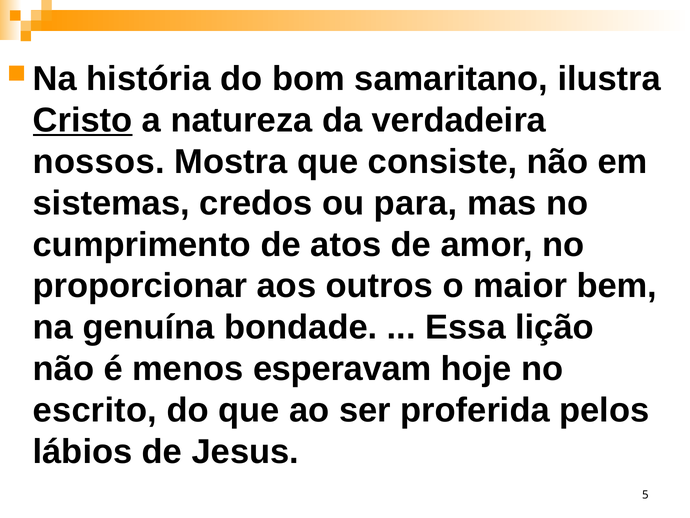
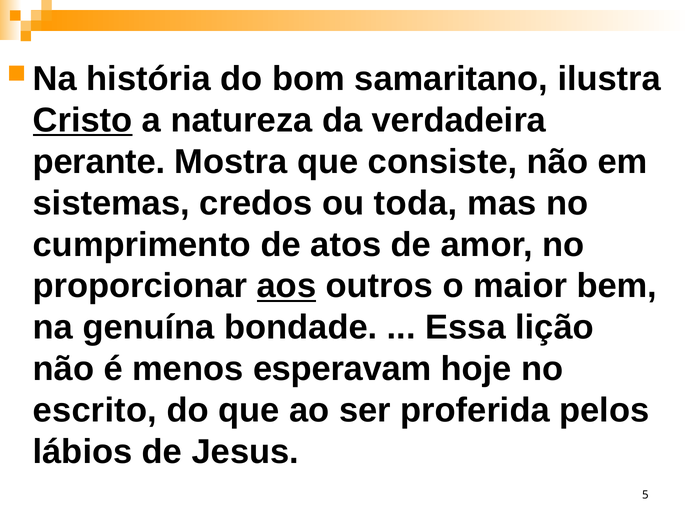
nossos: nossos -> perante
para: para -> toda
aos underline: none -> present
